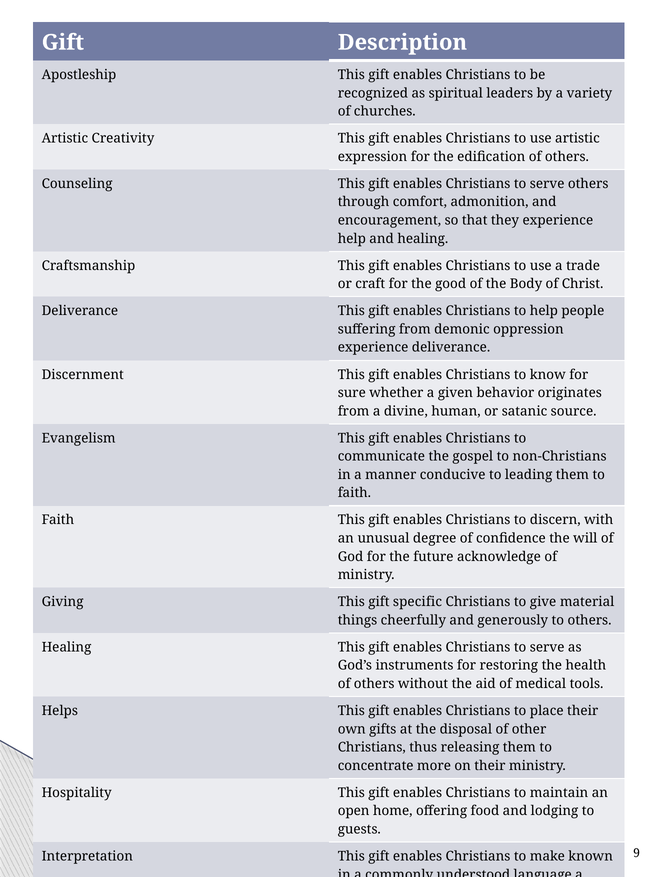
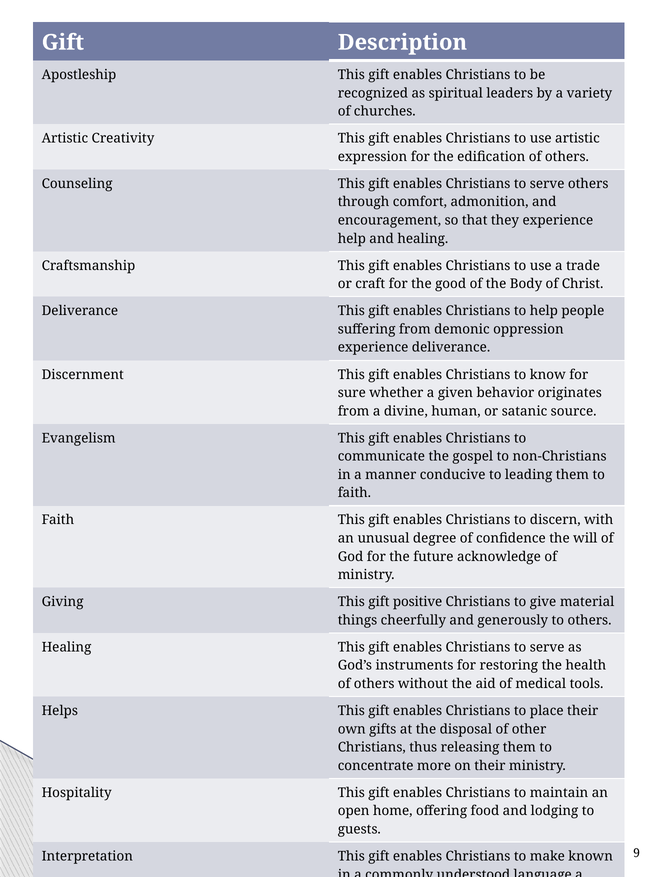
specific: specific -> positive
